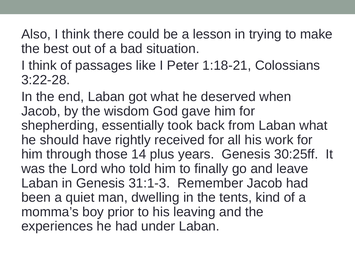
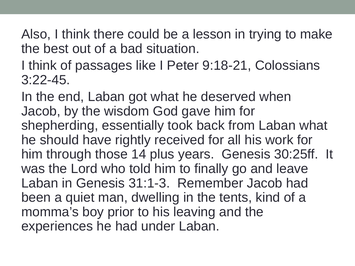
1:18-21: 1:18-21 -> 9:18-21
3:22-28: 3:22-28 -> 3:22-45
